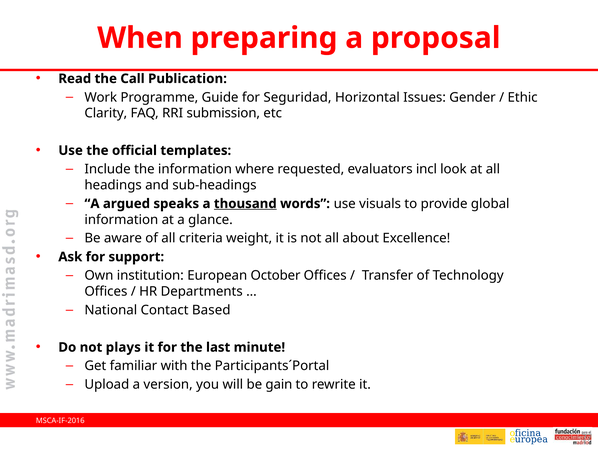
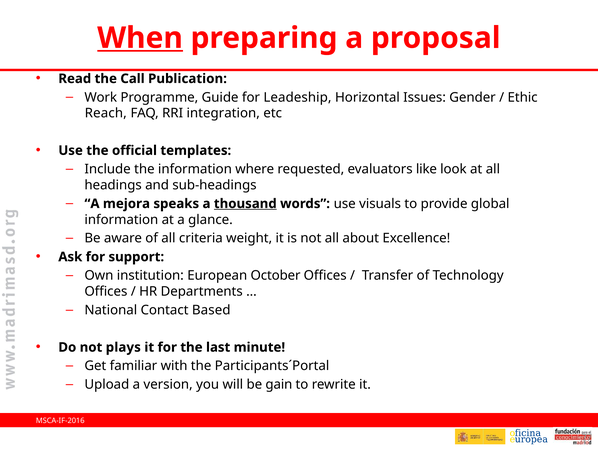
When underline: none -> present
Seguridad: Seguridad -> Leadeship
Clarity: Clarity -> Reach
submission: submission -> integration
incl: incl -> like
argued: argued -> mejora
